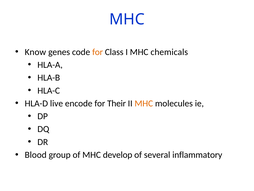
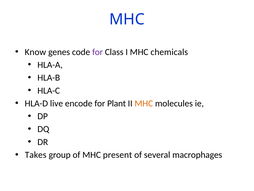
for at (98, 52) colour: orange -> purple
Their: Their -> Plant
Blood: Blood -> Takes
develop: develop -> present
inflammatory: inflammatory -> macrophages
